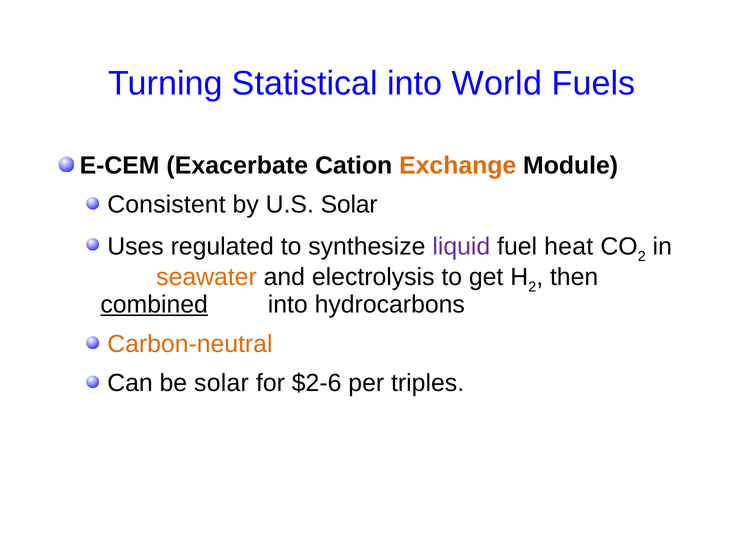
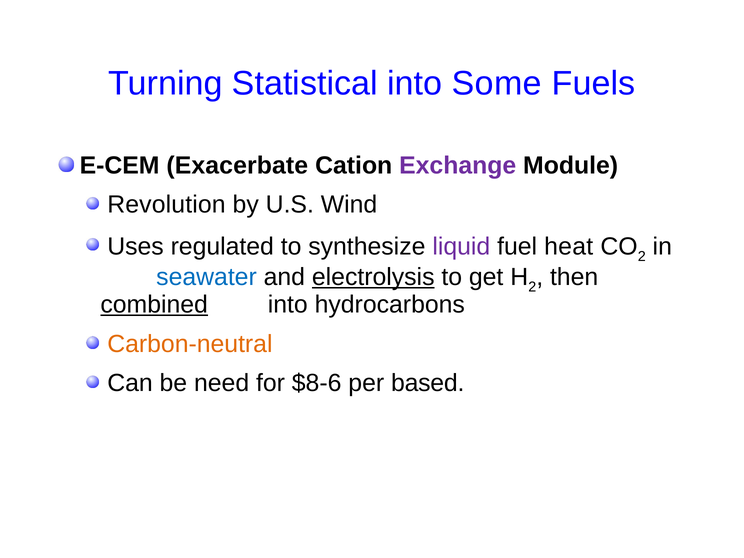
World: World -> Some
Exchange colour: orange -> purple
Consistent: Consistent -> Revolution
U.S Solar: Solar -> Wind
seawater colour: orange -> blue
electrolysis underline: none -> present
be solar: solar -> need
$2-6: $2-6 -> $8-6
triples: triples -> based
